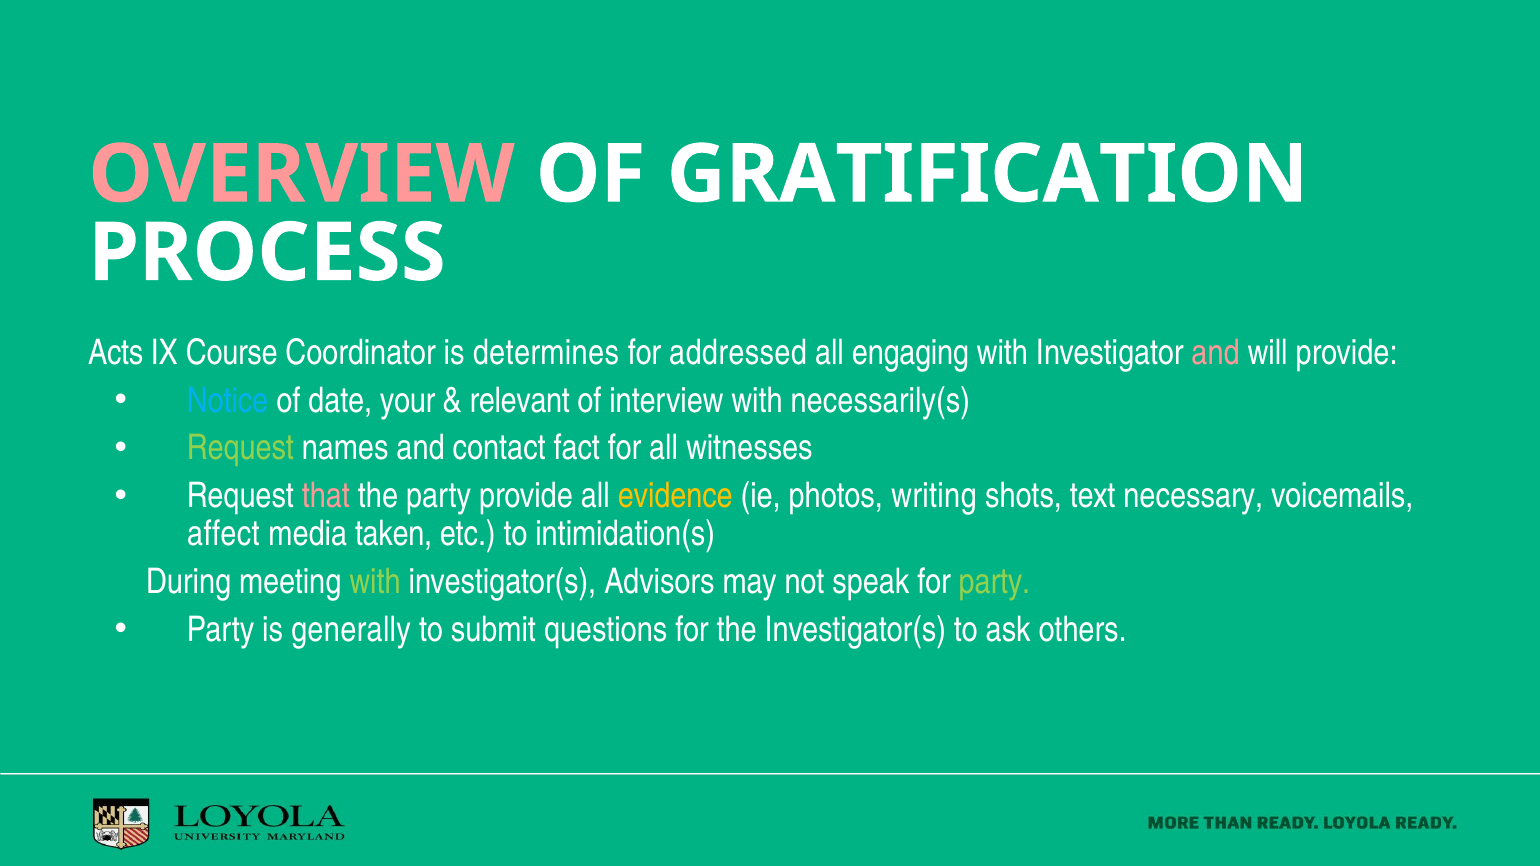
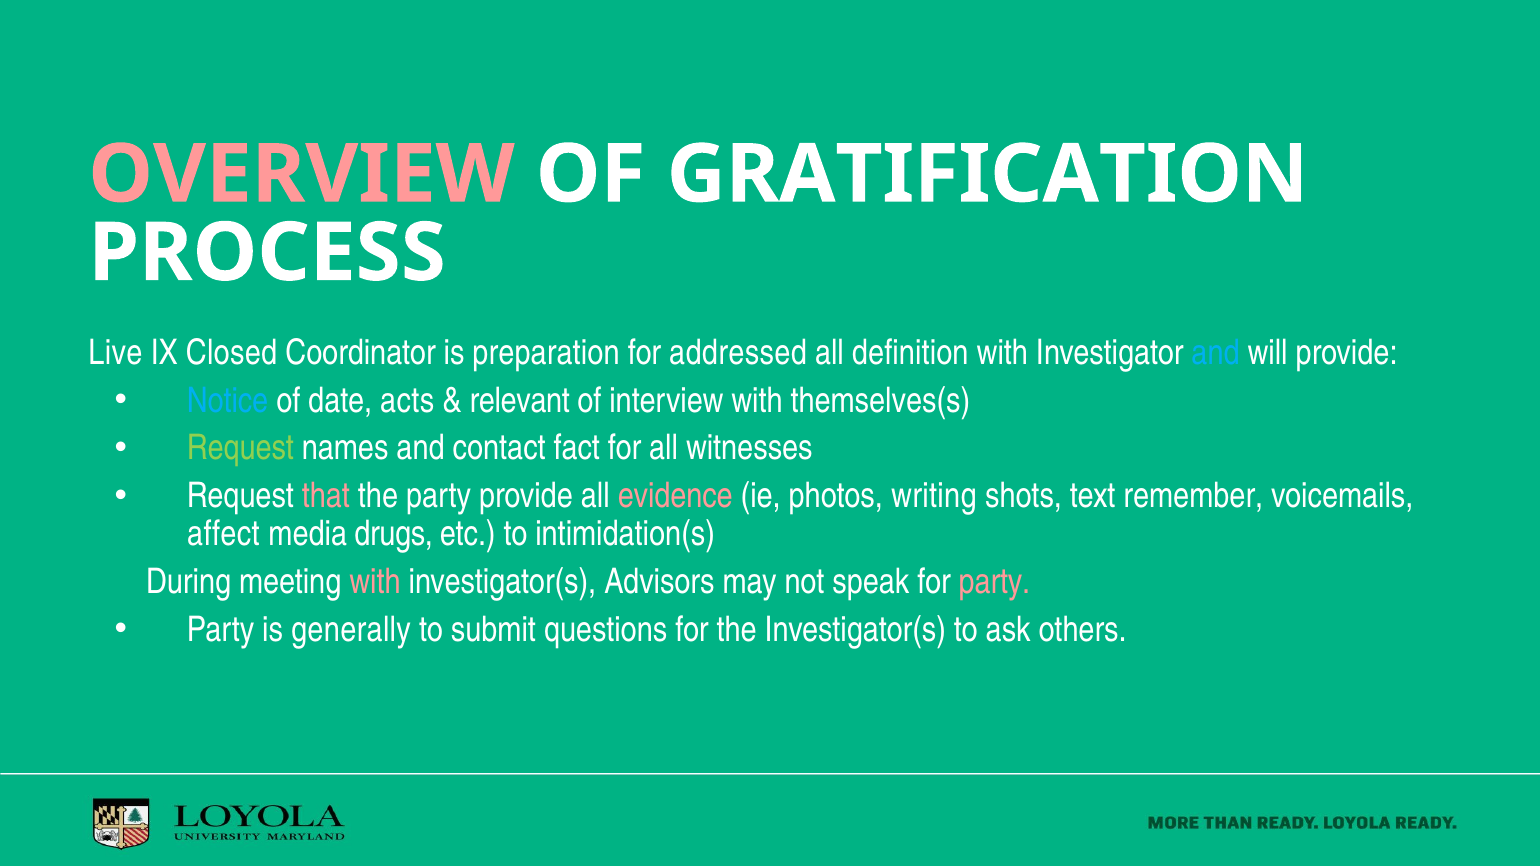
Acts: Acts -> Live
Course: Course -> Closed
determines: determines -> preparation
engaging: engaging -> definition
and at (1216, 353) colour: pink -> light blue
your: your -> acts
necessarily(s: necessarily(s -> themselves(s
evidence colour: yellow -> pink
necessary: necessary -> remember
taken: taken -> drugs
with at (375, 582) colour: light green -> pink
party at (994, 582) colour: light green -> pink
